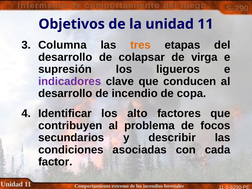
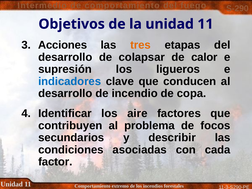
Columna: Columna -> Acciones
virga: virga -> calor
indicadores colour: purple -> blue
alto: alto -> aire
